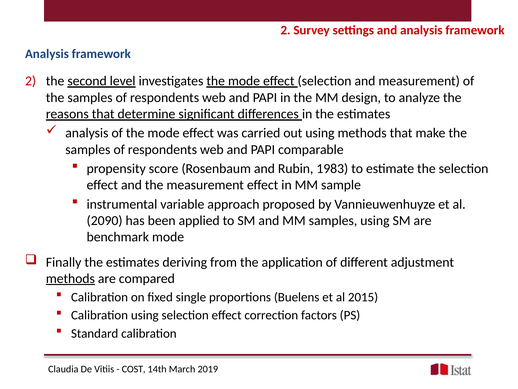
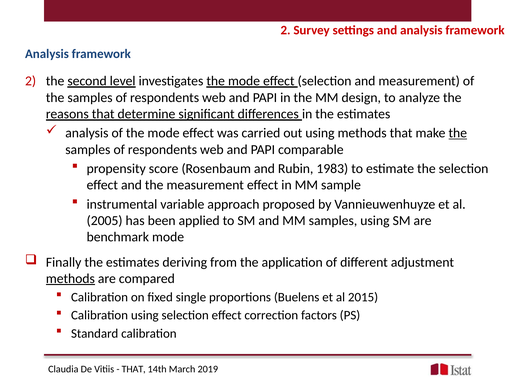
the at (458, 133) underline: none -> present
2090: 2090 -> 2005
COST at (134, 369): COST -> THAT
